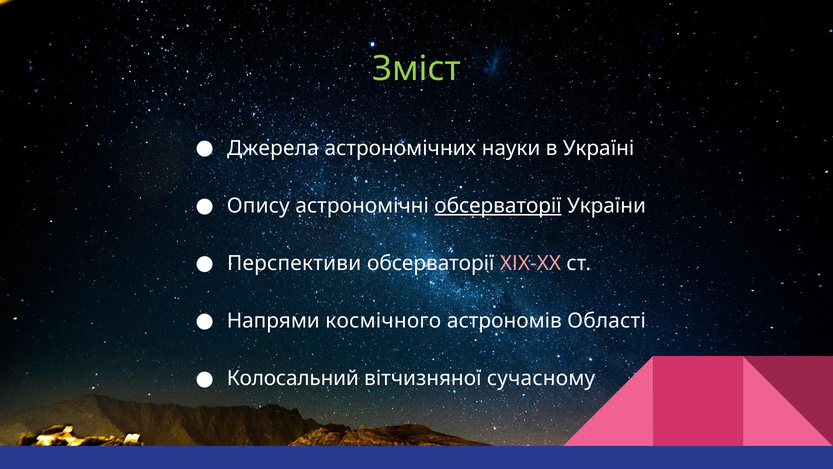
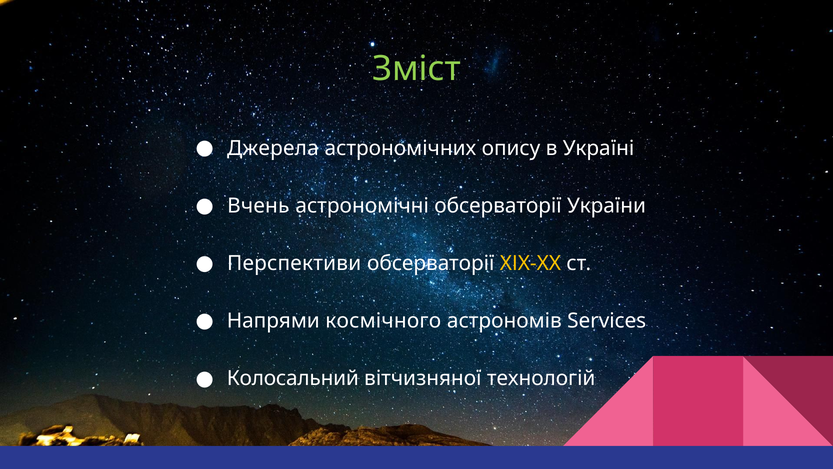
науки: науки -> опису
Опису: Опису -> Вчень
обсерваторії at (498, 206) underline: present -> none
ХІХ-ХХ colour: pink -> yellow
Області: Області -> Services
сучасному: сучасному -> технологій
